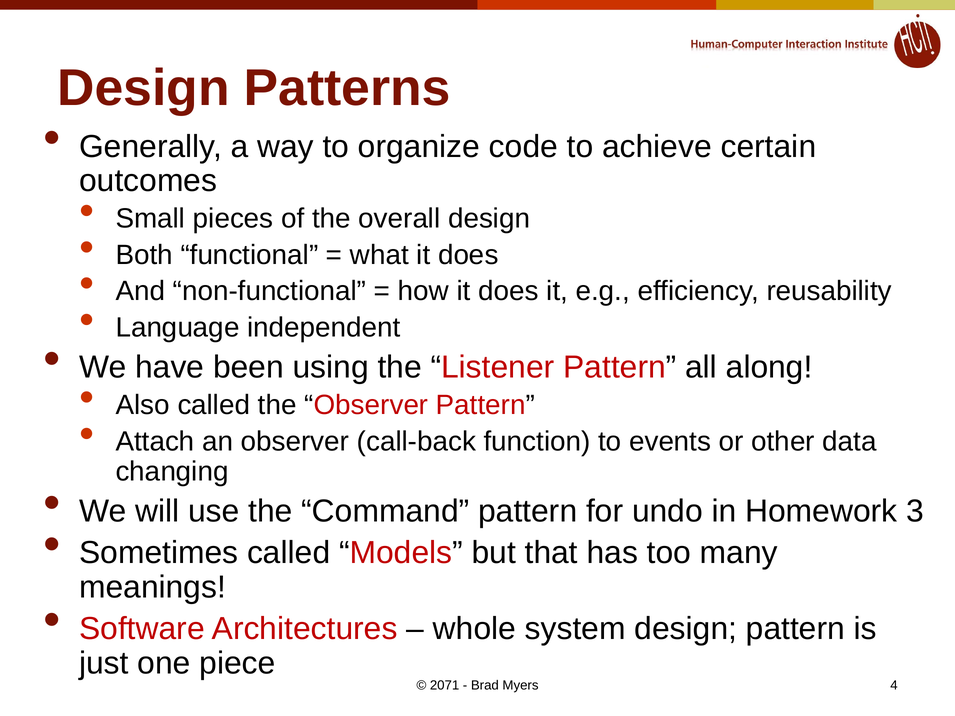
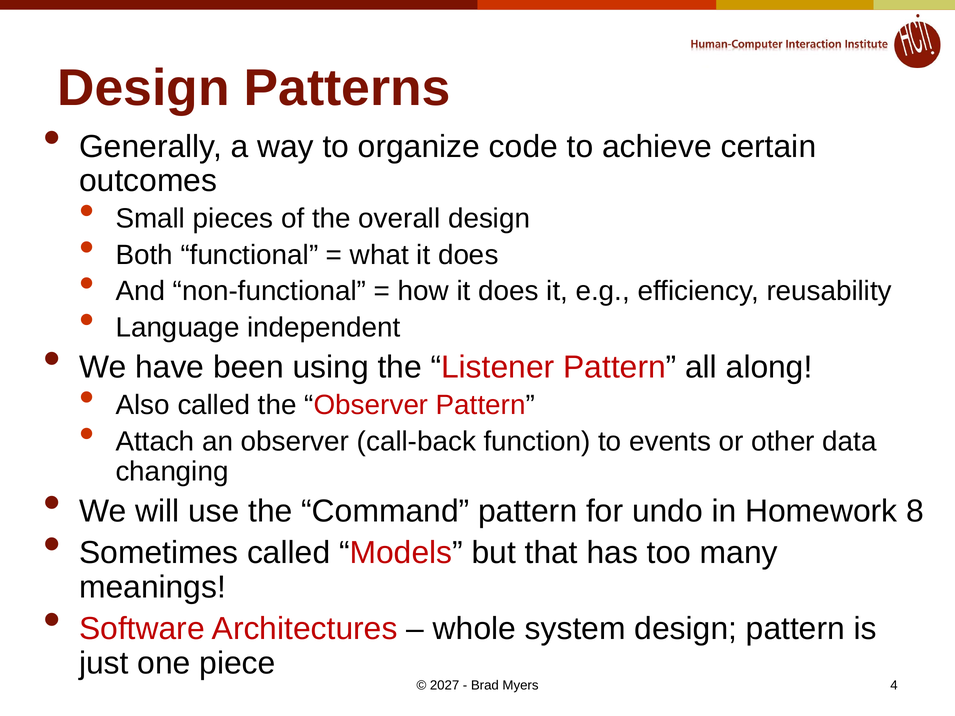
3: 3 -> 8
2071: 2071 -> 2027
